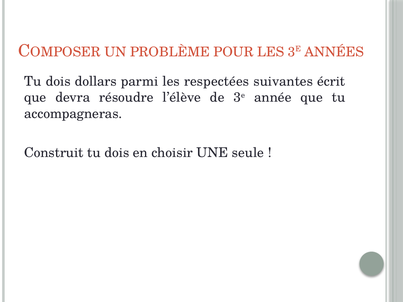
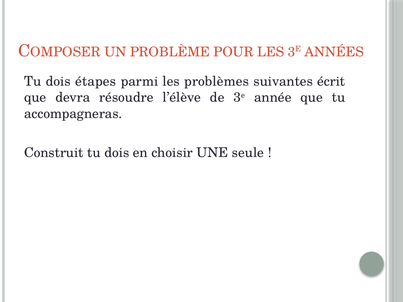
dollars: dollars -> étapes
respectées: respectées -> problèmes
